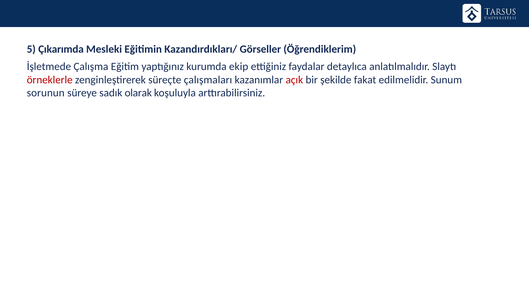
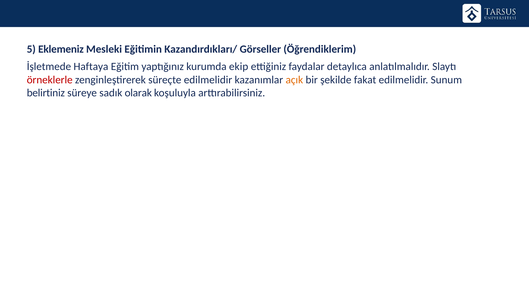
Çıkarımda: Çıkarımda -> Eklemeniz
Çalışma: Çalışma -> Haftaya
süreçte çalışmaları: çalışmaları -> edilmelidir
açık colour: red -> orange
sorunun: sorunun -> belirtiniz
